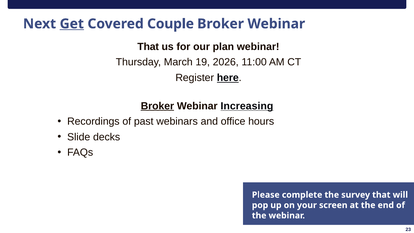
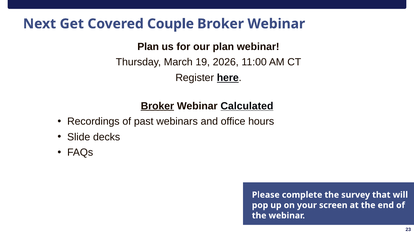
Get underline: present -> none
That at (148, 47): That -> Plan
Increasing: Increasing -> Calculated
